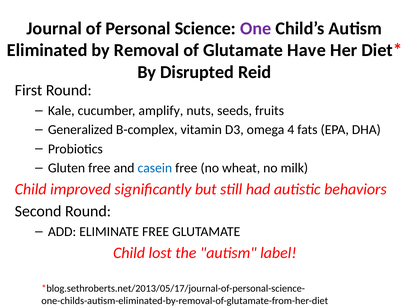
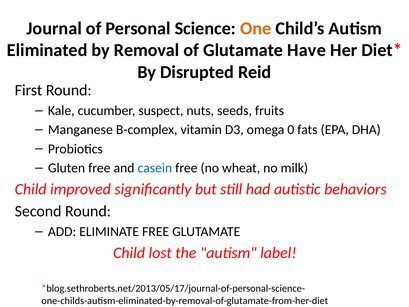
One colour: purple -> orange
amplify: amplify -> suspect
Generalized: Generalized -> Manganese
4: 4 -> 0
